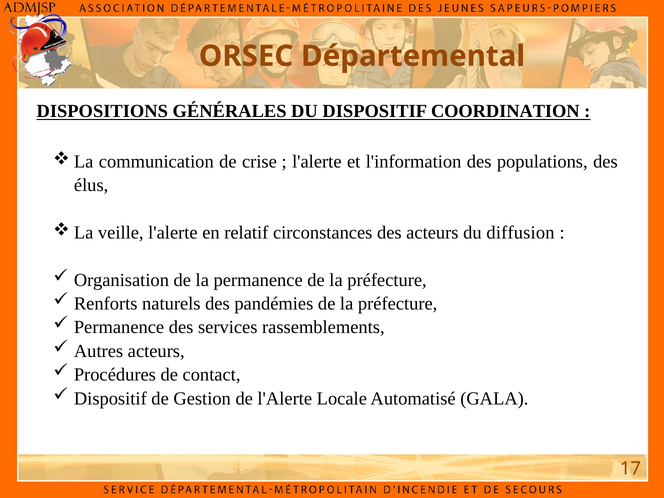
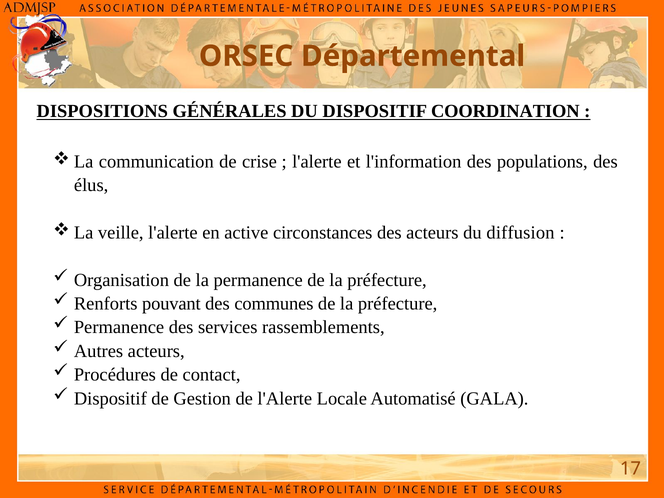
relatif: relatif -> active
naturels: naturels -> pouvant
pandémies: pandémies -> communes
